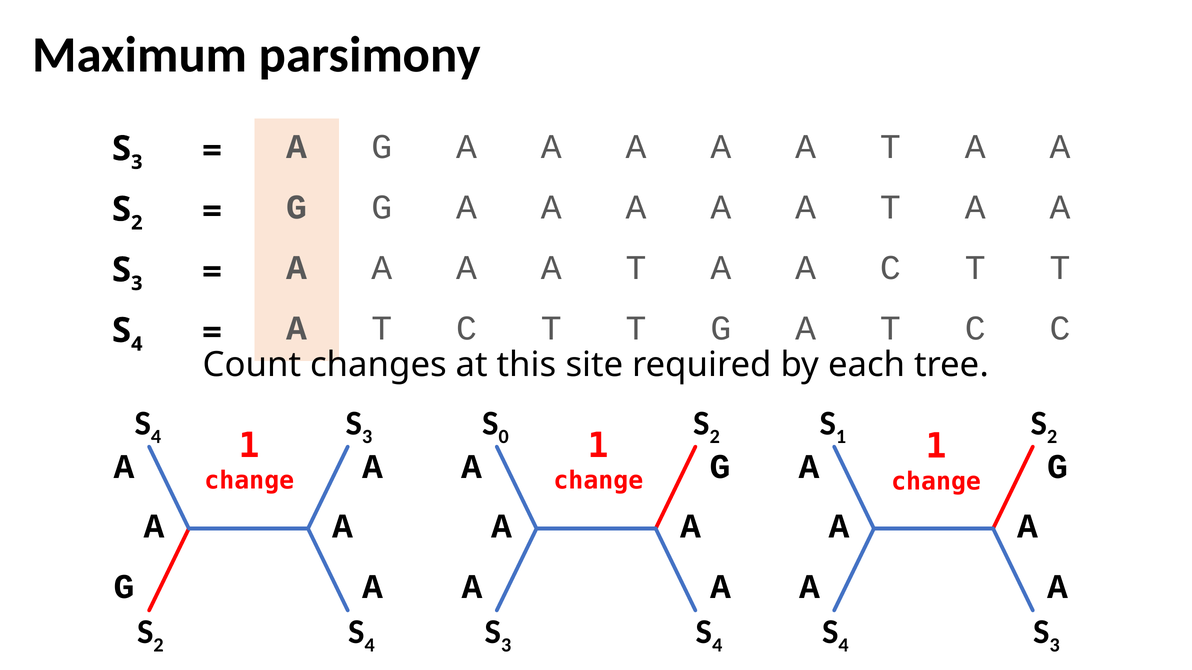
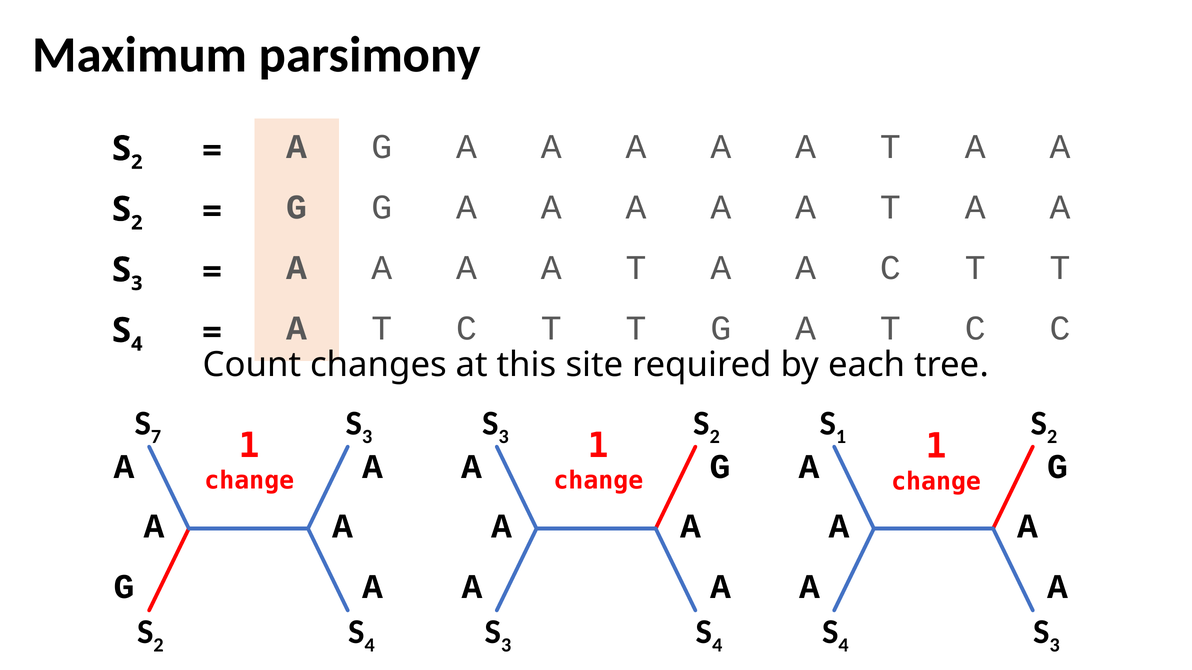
3 at (137, 162): 3 -> 2
4 at (156, 437): 4 -> 7
0 at (504, 437): 0 -> 3
